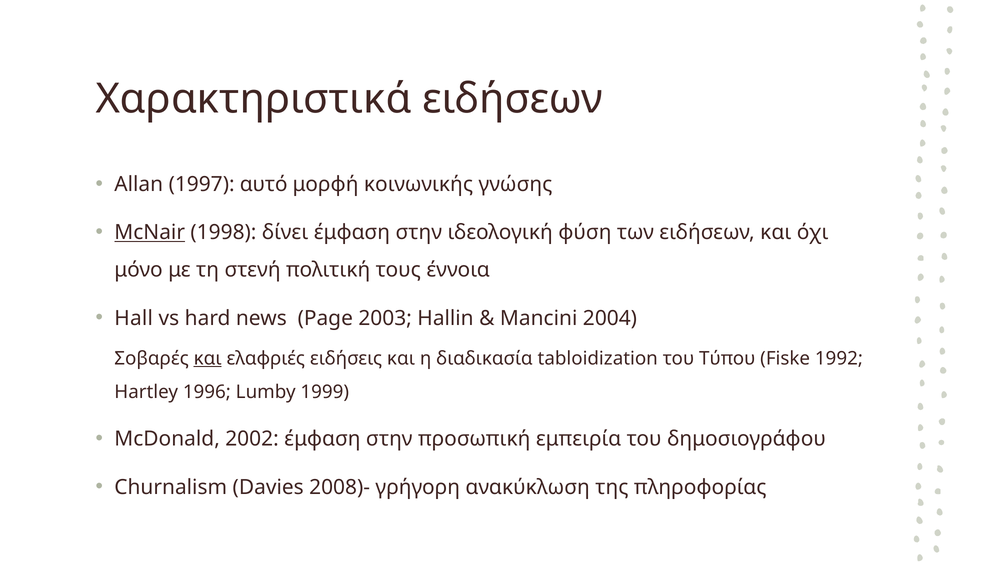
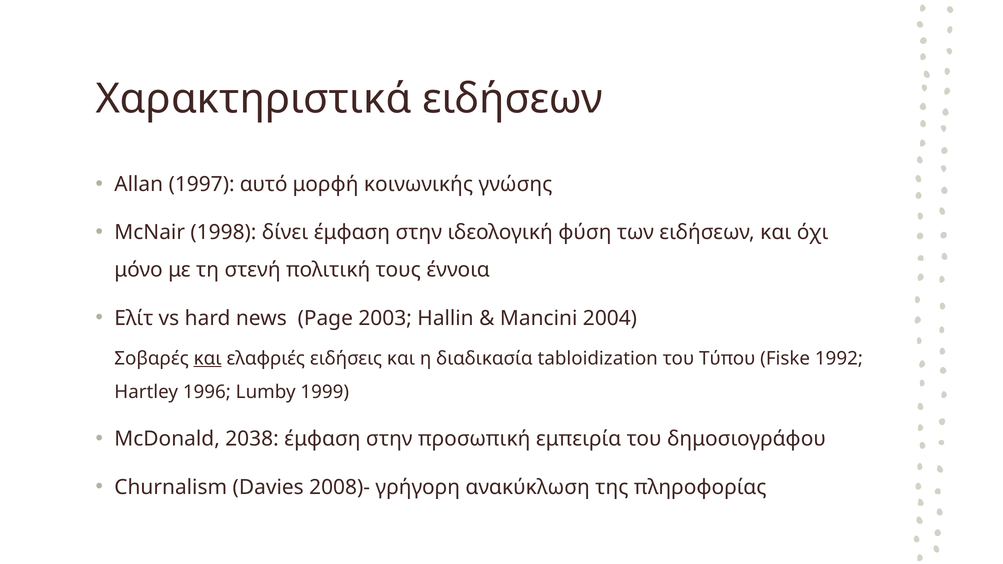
McNair underline: present -> none
Hall: Hall -> Ελίτ
2002: 2002 -> 2038
